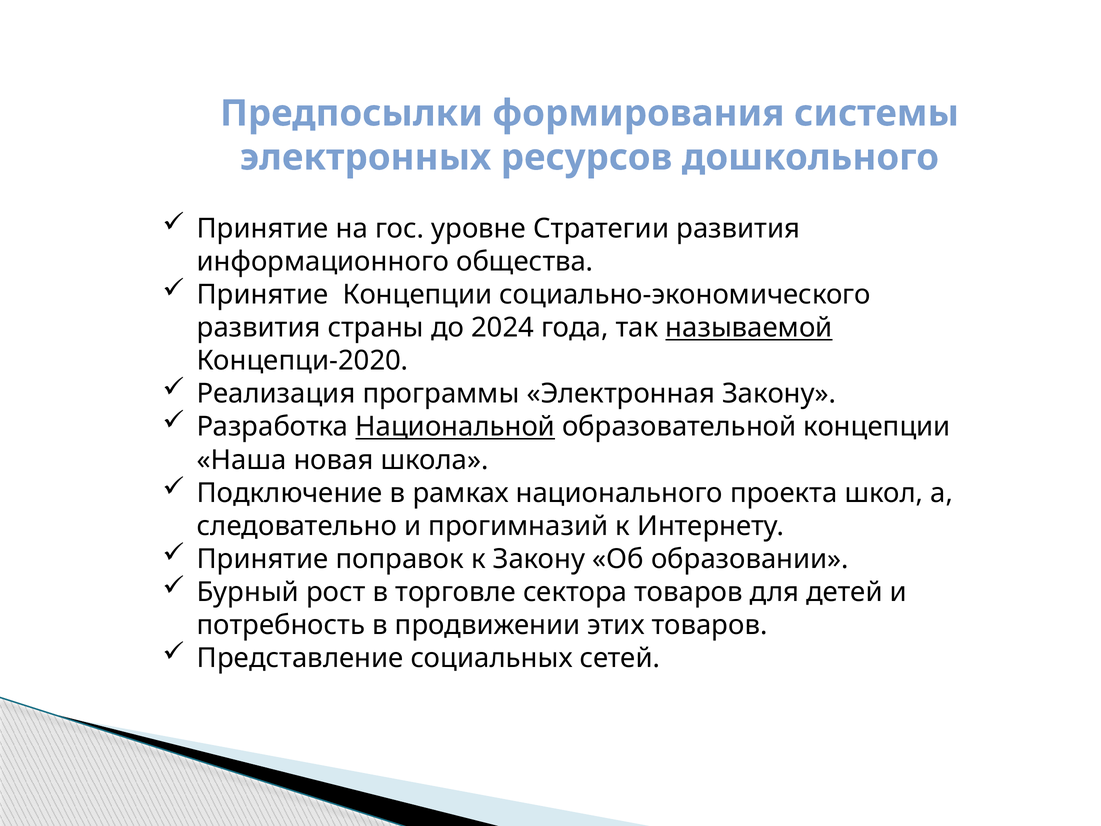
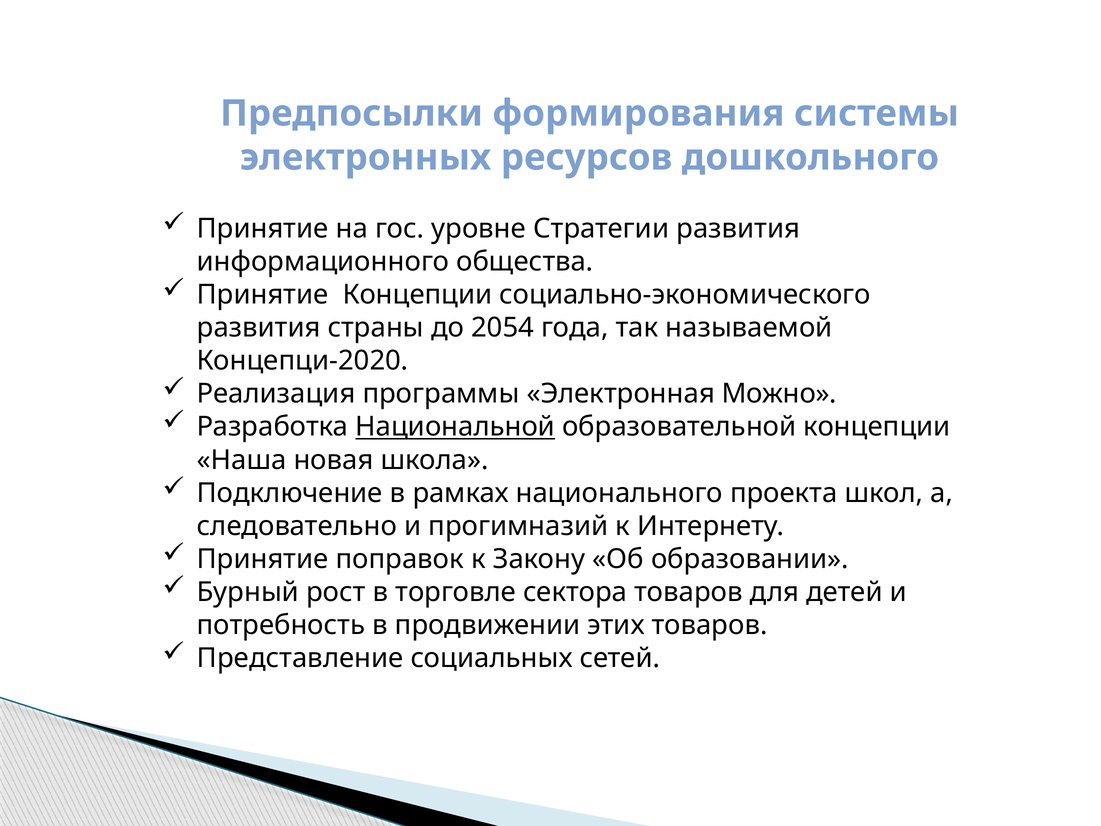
2024: 2024 -> 2054
называемой underline: present -> none
Электронная Закону: Закону -> Можно
